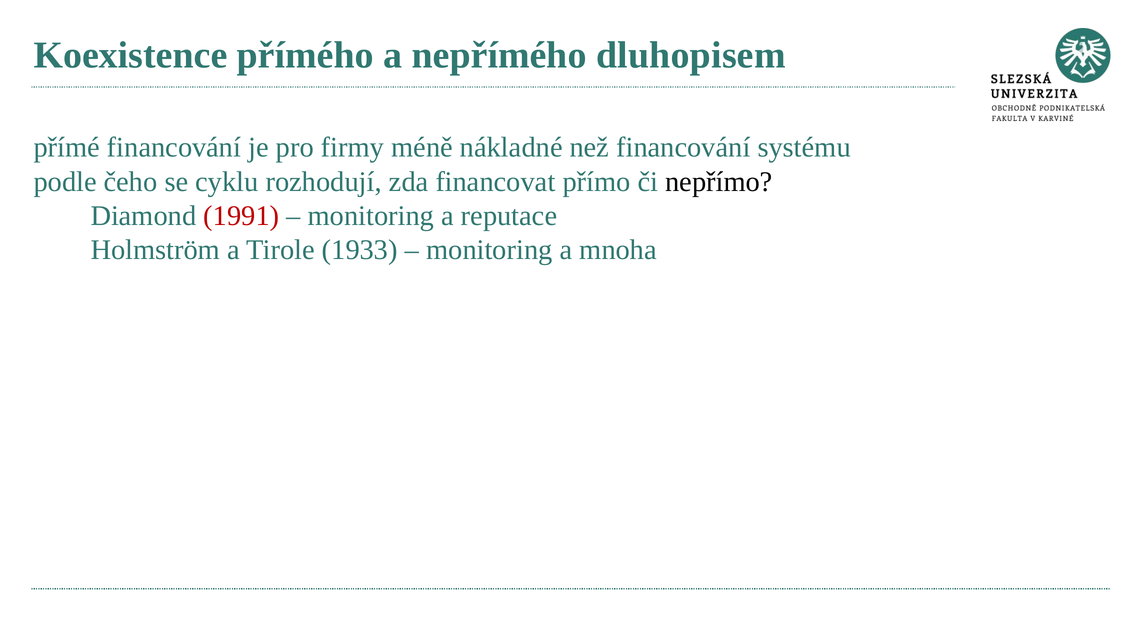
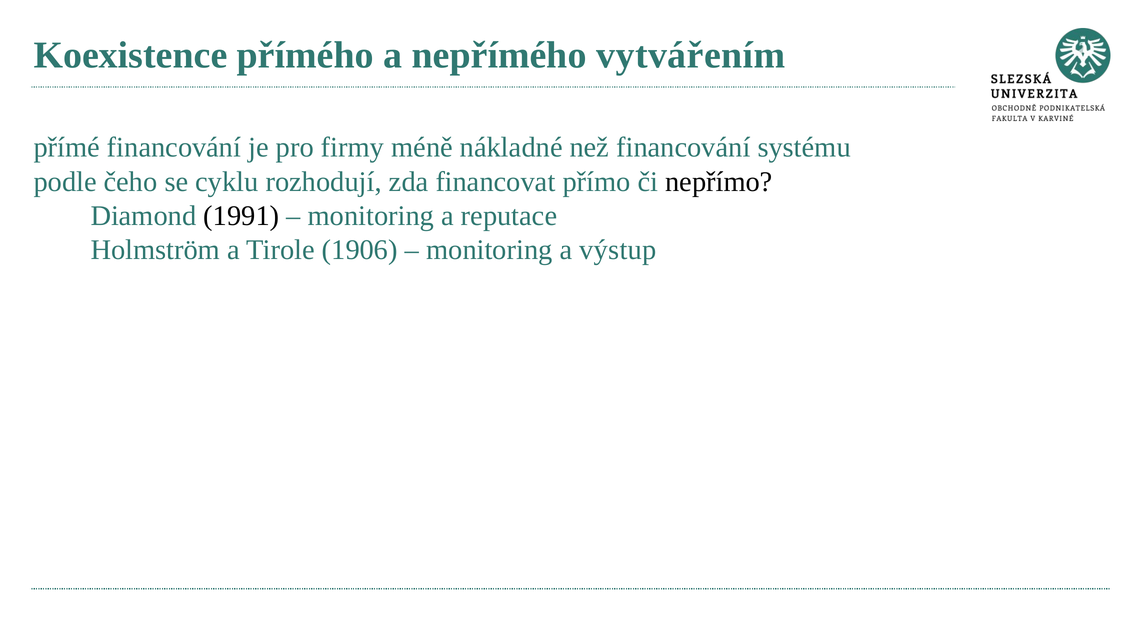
dluhopisem: dluhopisem -> vytvářením
1991 colour: red -> black
1933: 1933 -> 1906
mnoha: mnoha -> výstup
